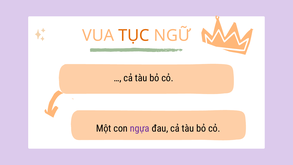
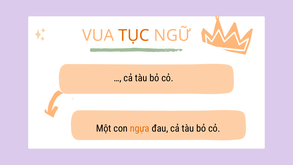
ngựa colour: purple -> orange
